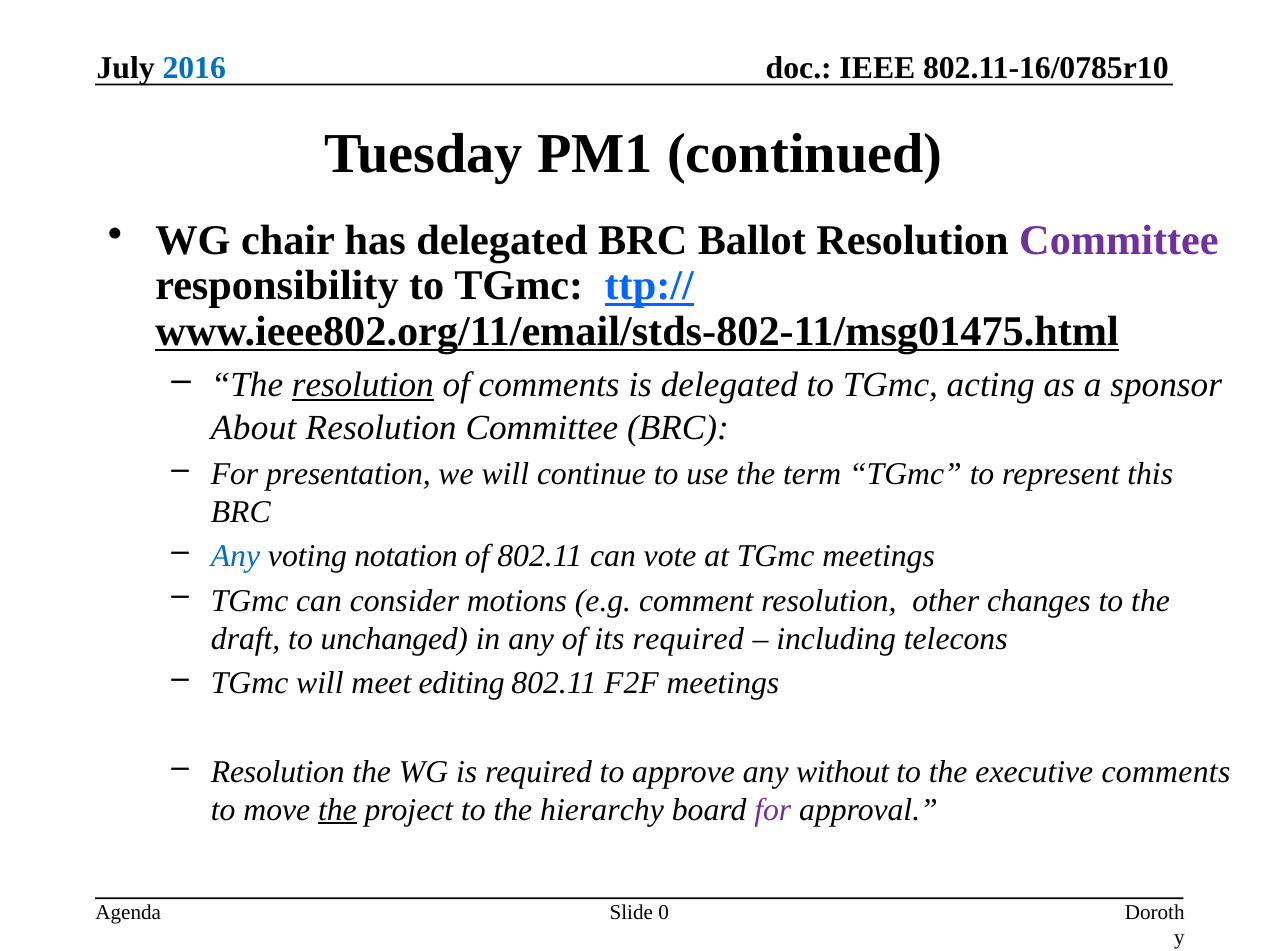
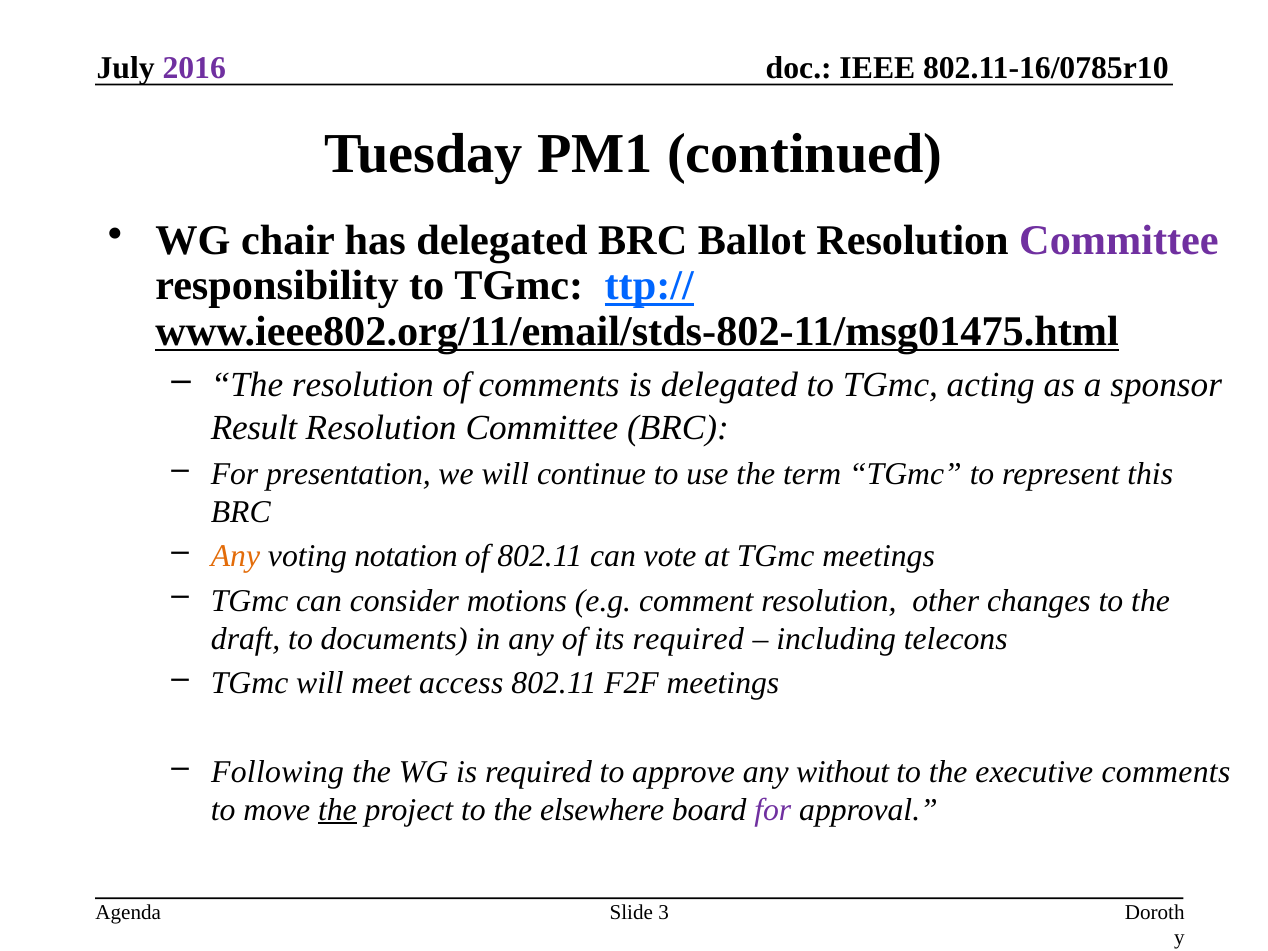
2016 colour: blue -> purple
resolution at (363, 385) underline: present -> none
About: About -> Result
Any at (235, 556) colour: blue -> orange
unchanged: unchanged -> documents
editing: editing -> access
Resolution at (278, 772): Resolution -> Following
hierarchy: hierarchy -> elsewhere
0: 0 -> 3
